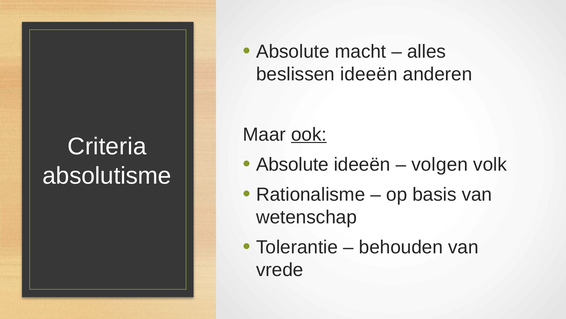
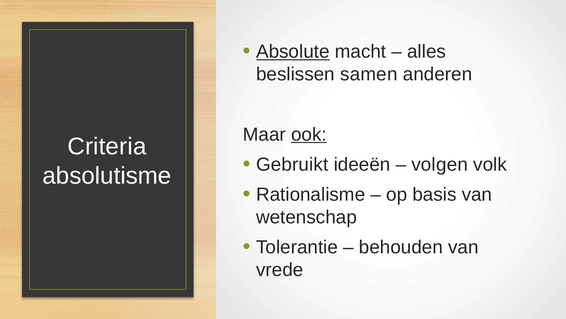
Absolute at (293, 52) underline: none -> present
beslissen ideeën: ideeën -> samen
Absolute at (292, 164): Absolute -> Gebruikt
